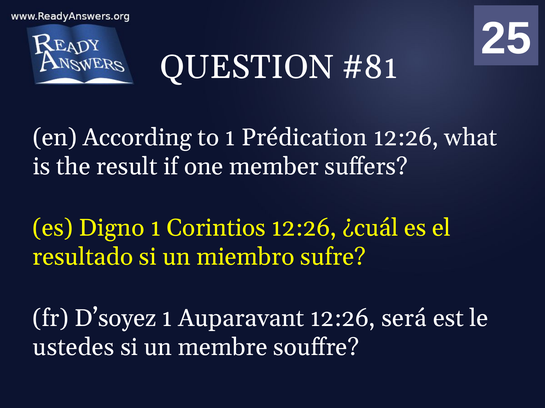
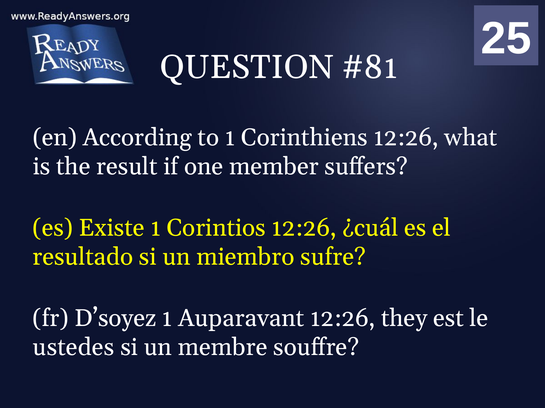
Prédication: Prédication -> Corinthiens
Digno: Digno -> Existe
será: será -> they
